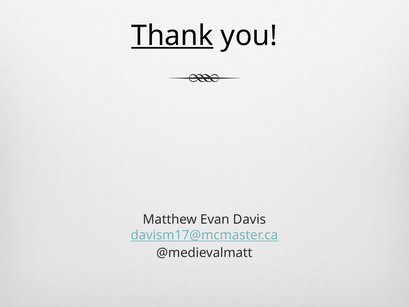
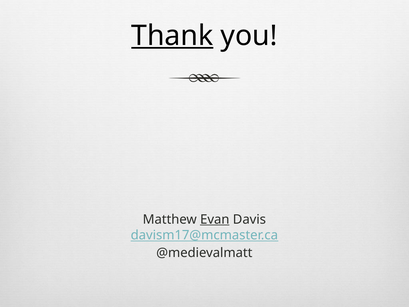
Evan underline: none -> present
